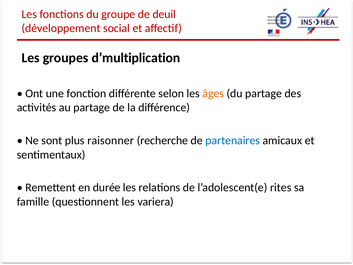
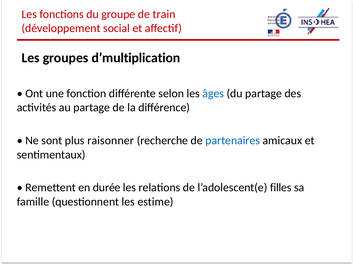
deuil: deuil -> train
âges colour: orange -> blue
rites: rites -> filles
variera: variera -> estime
